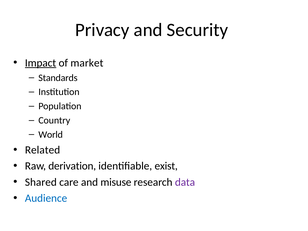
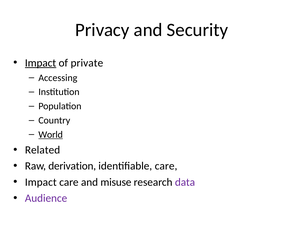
market: market -> private
Standards: Standards -> Accessing
World underline: none -> present
identifiable exist: exist -> care
Shared at (41, 182): Shared -> Impact
Audience colour: blue -> purple
